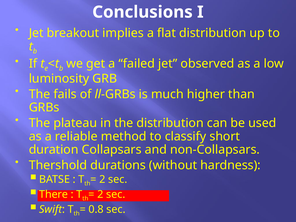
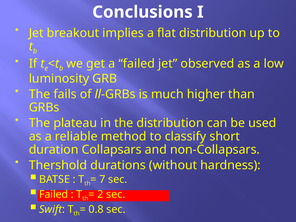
2 at (102, 179): 2 -> 7
There at (54, 194): There -> Failed
